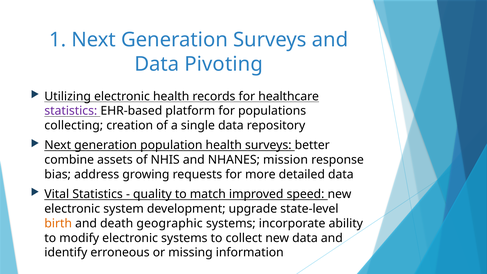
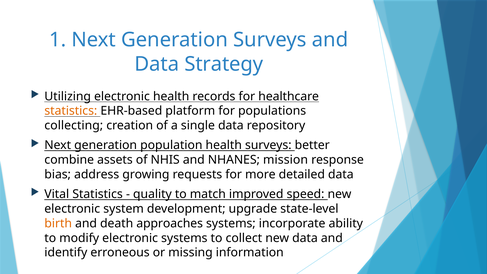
Pivoting: Pivoting -> Strategy
statistics at (71, 111) colour: purple -> orange
geographic: geographic -> approaches
